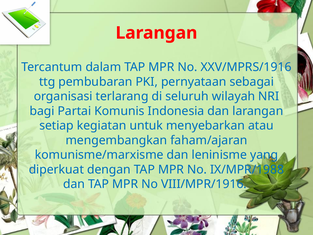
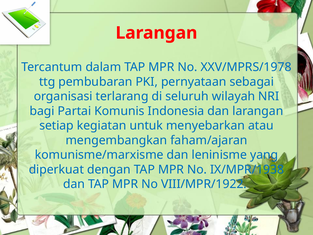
XXV/MPRS/1916: XXV/MPRS/1916 -> XXV/MPRS/1978
IX/MPR/1988: IX/MPR/1988 -> IX/MPR/1938
VIII/MPR/1916: VIII/MPR/1916 -> VIII/MPR/1922
